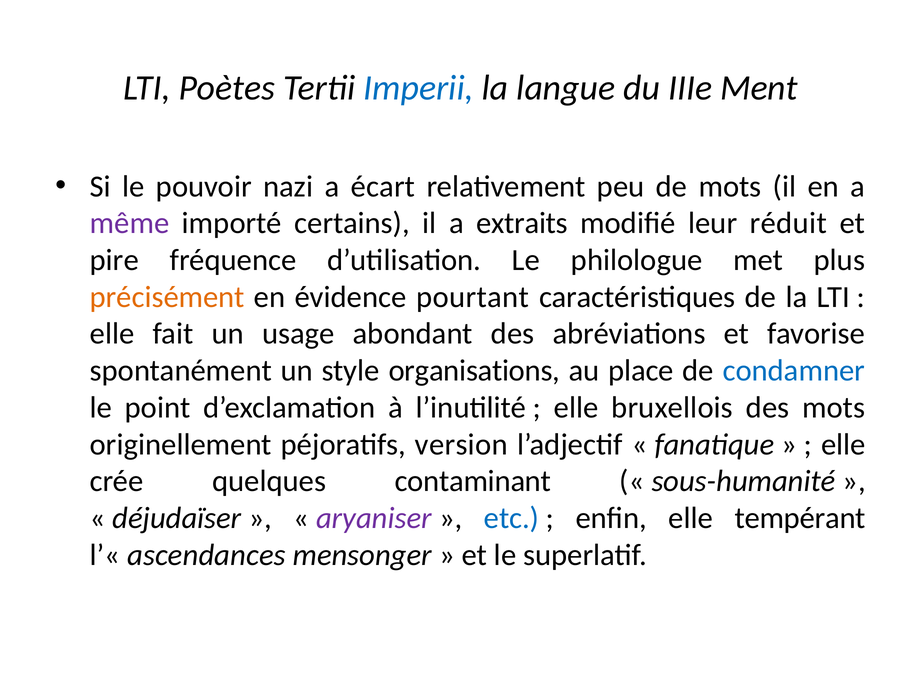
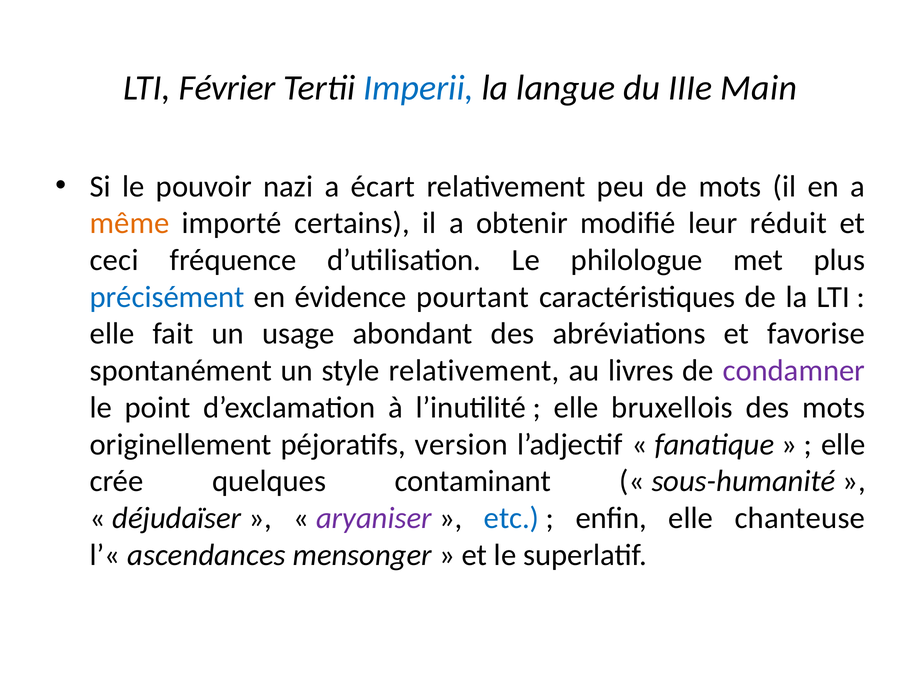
Poètes: Poètes -> Février
Ment: Ment -> Main
même colour: purple -> orange
extraits: extraits -> obtenir
pire: pire -> ceci
précisément colour: orange -> blue
style organisations: organisations -> relativement
place: place -> livres
condamner colour: blue -> purple
tempérant: tempérant -> chanteuse
